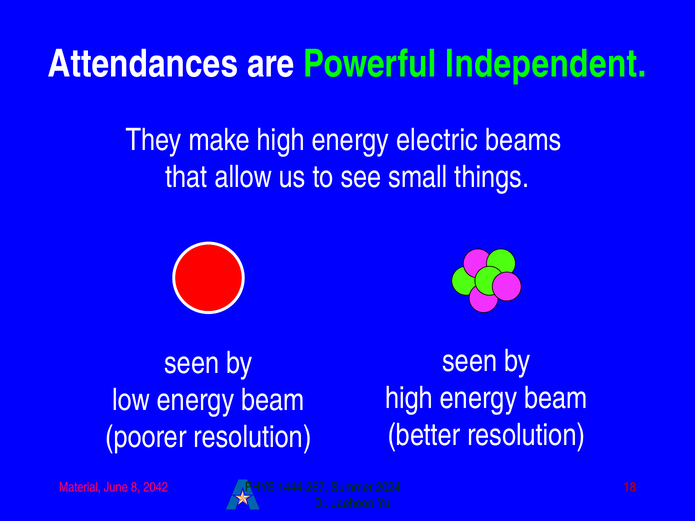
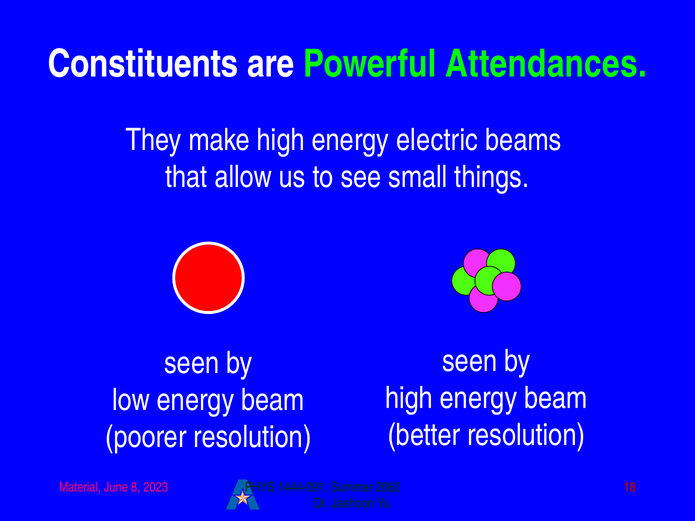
Attendances: Attendances -> Constituents
Independent: Independent -> Attendances
2042: 2042 -> 2023
1444-267: 1444-267 -> 1444-091
2024: 2024 -> 2062
